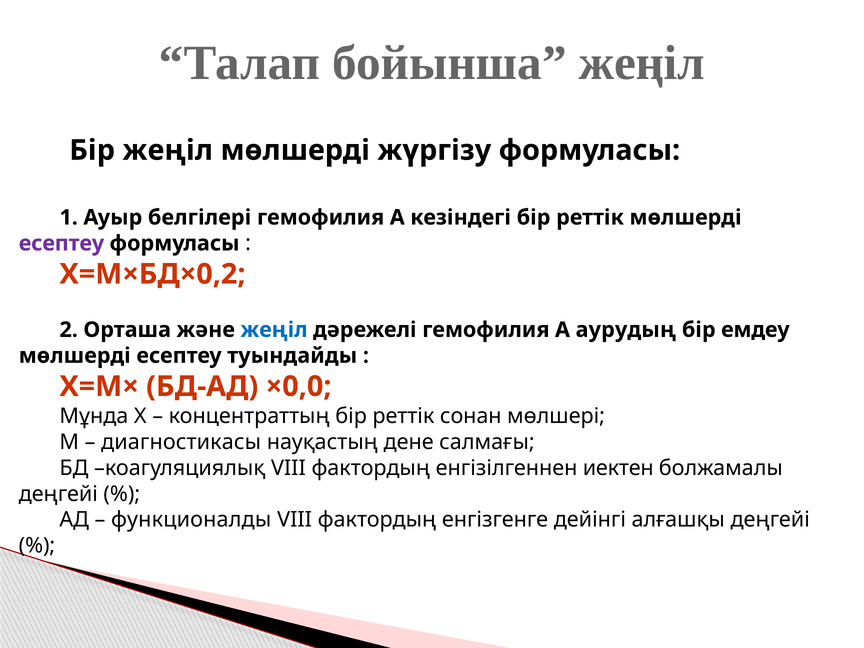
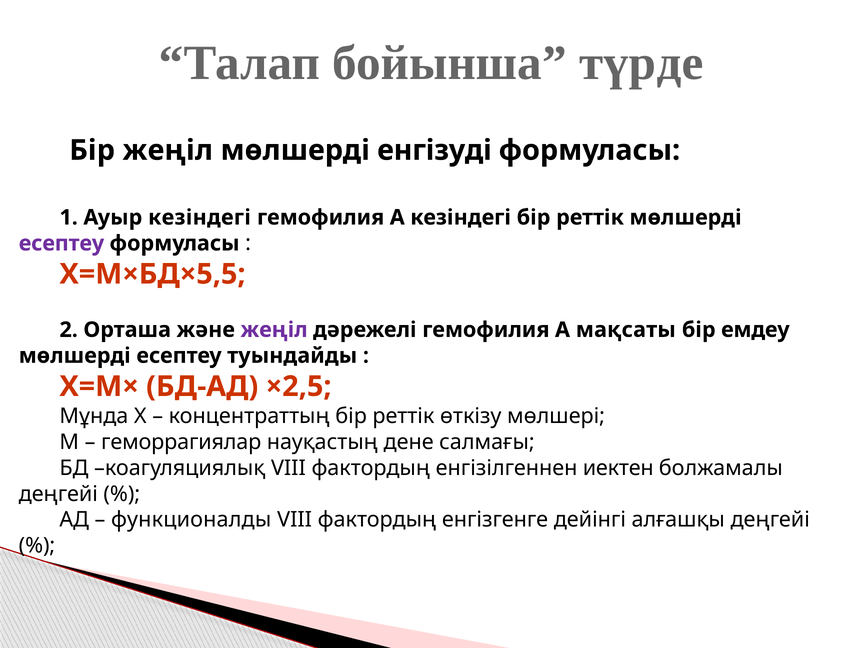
бойынша жеңіл: жеңіл -> түрде
жүргізу: жүргізу -> енгізуді
Ауыр белгілері: белгілері -> кезіндегі
Х=М×БД×0,2: Х=М×БД×0,2 -> Х=М×БД×5,5
жеңіл at (274, 330) colour: blue -> purple
аурудың: аурудың -> мақсаты
×0,0: ×0,0 -> ×2,5
сонан: сонан -> өткізу
диагностикасы: диагностикасы -> геморрагиялар
